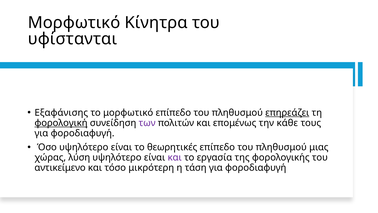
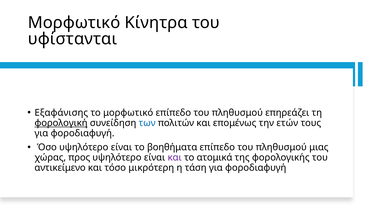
επηρεάζει underline: present -> none
των colour: purple -> blue
κάθε: κάθε -> ετών
θεωρητικές: θεωρητικές -> βοηθήματα
λύση: λύση -> προς
εργασία: εργασία -> ατομικά
